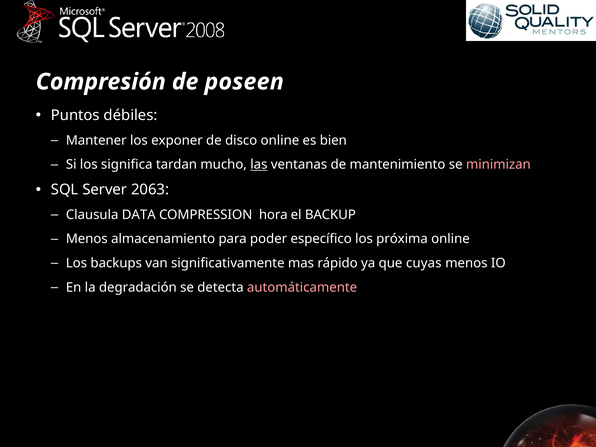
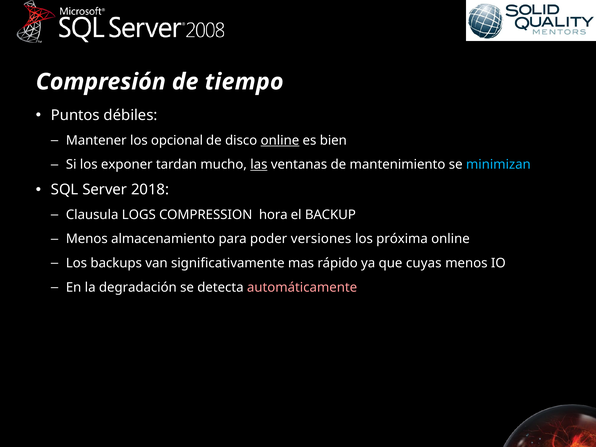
poseen: poseen -> tiempo
exponer: exponer -> opcional
online at (280, 140) underline: none -> present
significa: significa -> exponer
minimizan colour: pink -> light blue
2063: 2063 -> 2018
DATA: DATA -> LOGS
específico: específico -> versiones
